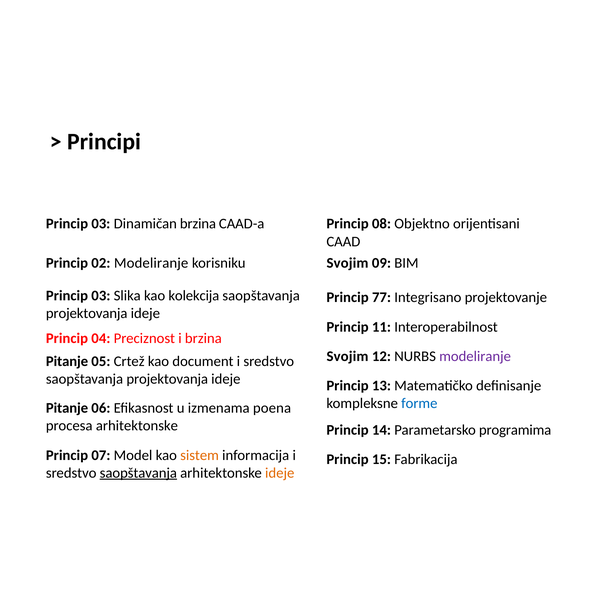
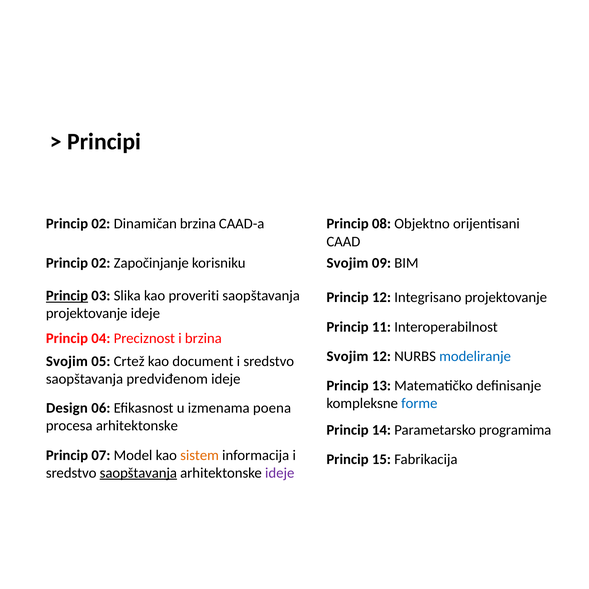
03 at (101, 224): 03 -> 02
02 Modeliranje: Modeliranje -> Započinjanje
Princip at (67, 296) underline: none -> present
kolekcija: kolekcija -> proveriti
Princip 77: 77 -> 12
projektovanja at (87, 313): projektovanja -> projektovanje
modeliranje at (475, 356) colour: purple -> blue
Pitanje at (67, 361): Pitanje -> Svojim
projektovanja at (167, 379): projektovanja -> predviđenom
Pitanje at (67, 408): Pitanje -> Design
ideje at (280, 473) colour: orange -> purple
